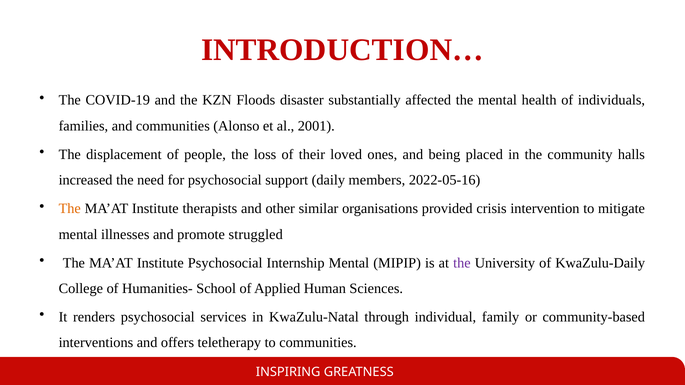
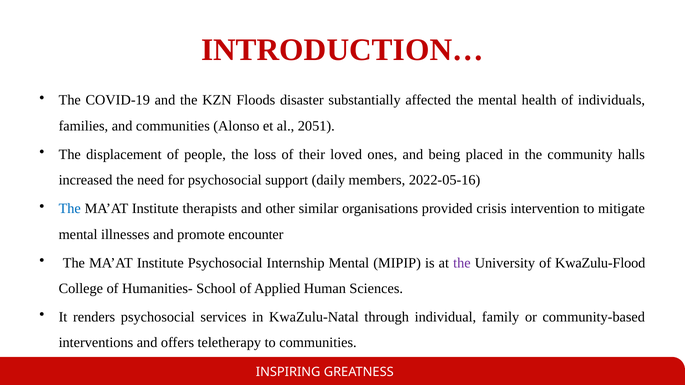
2001: 2001 -> 2051
The at (70, 209) colour: orange -> blue
struggled: struggled -> encounter
KwaZulu-Daily: KwaZulu-Daily -> KwaZulu-Flood
